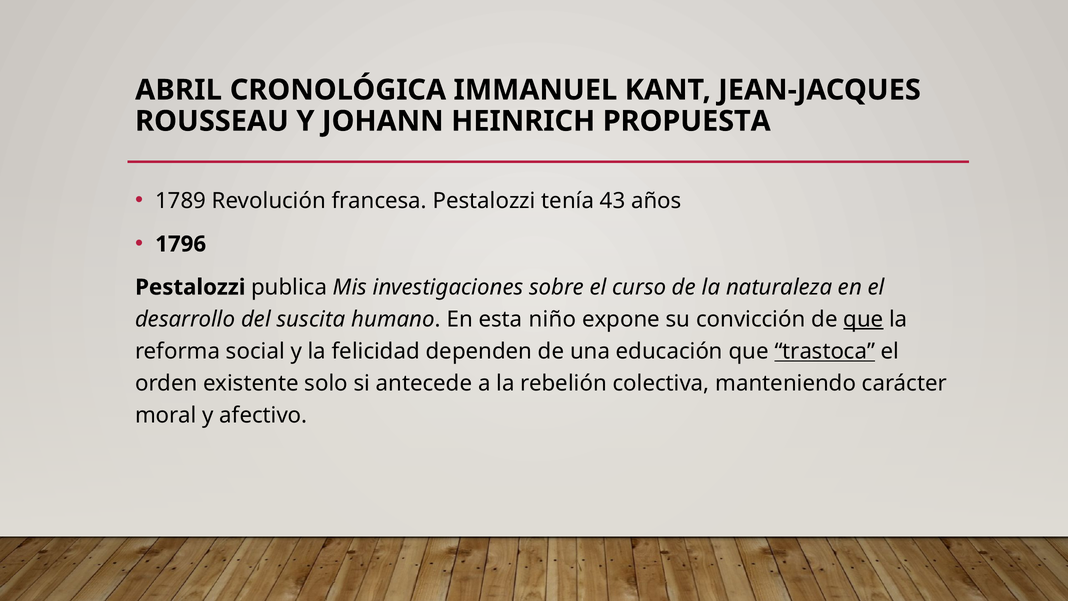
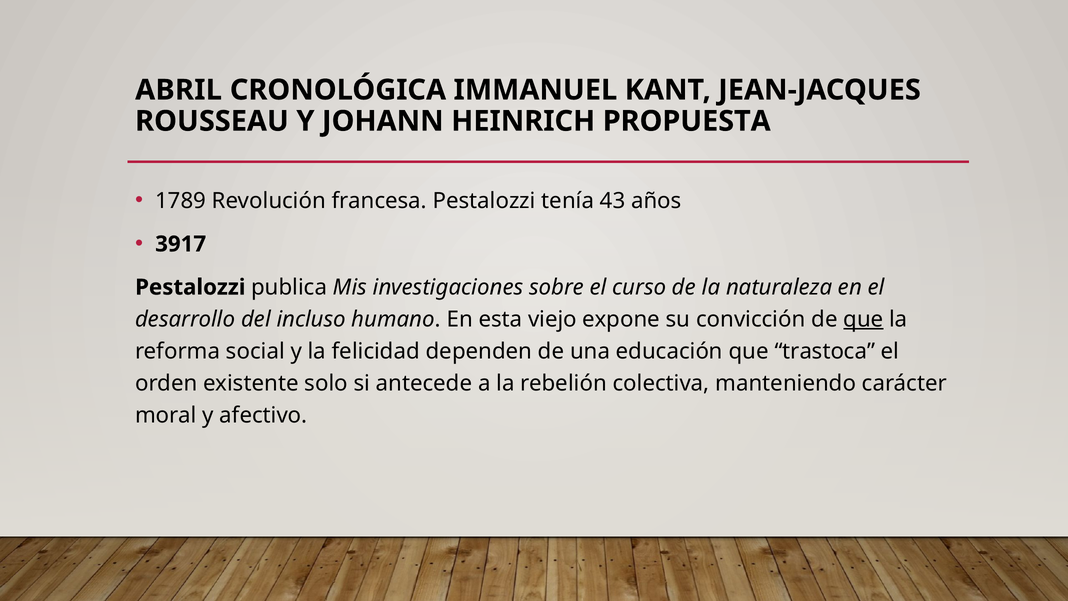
1796: 1796 -> 3917
suscita: suscita -> incluso
niño: niño -> viejo
trastoca underline: present -> none
